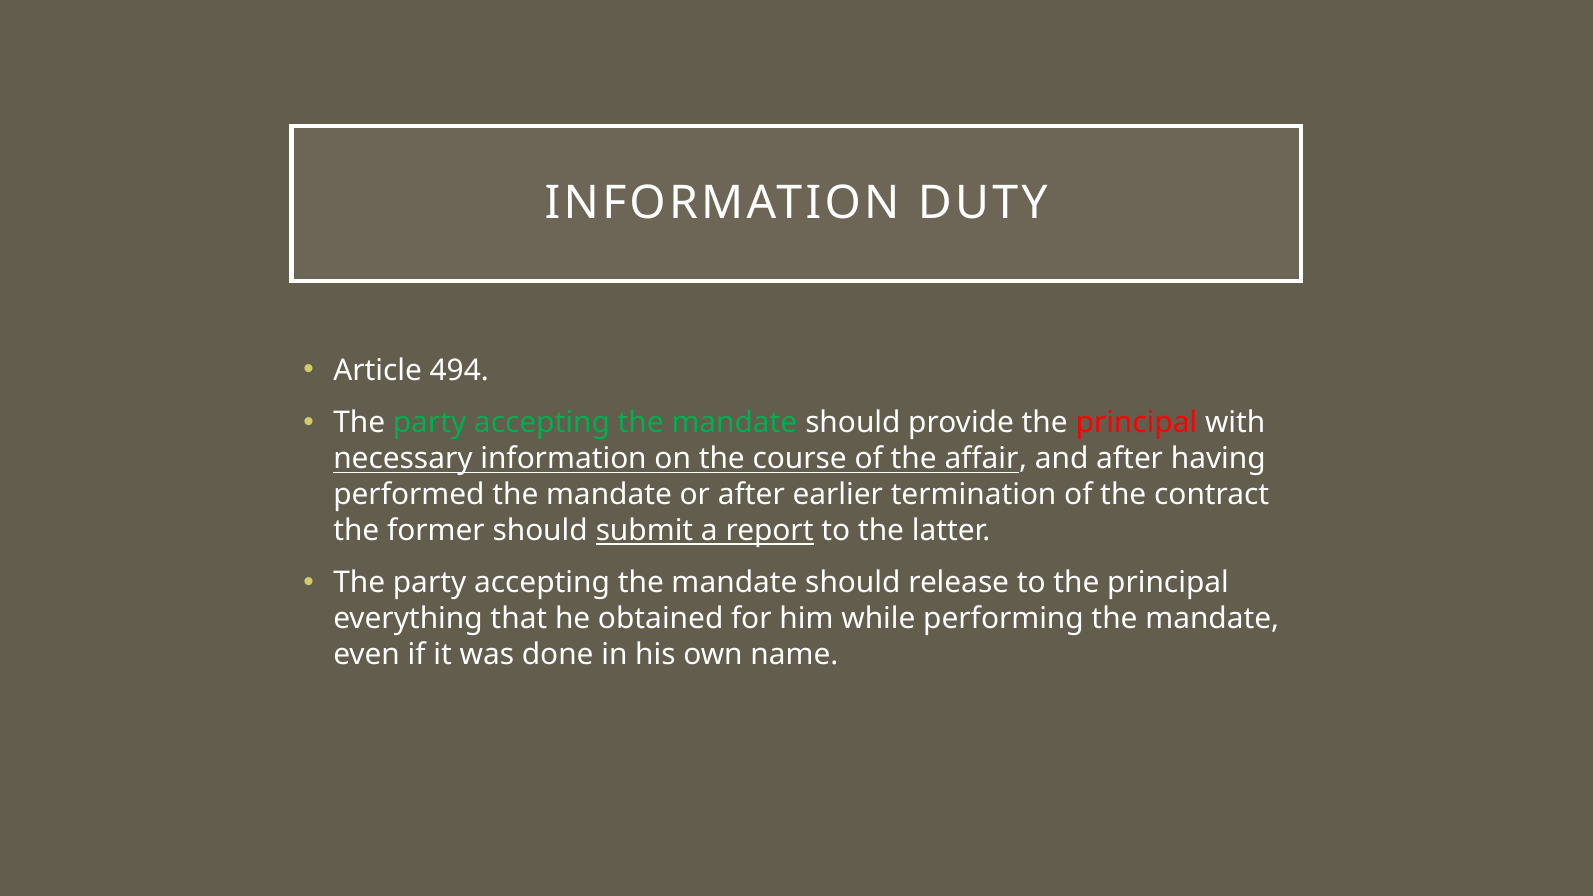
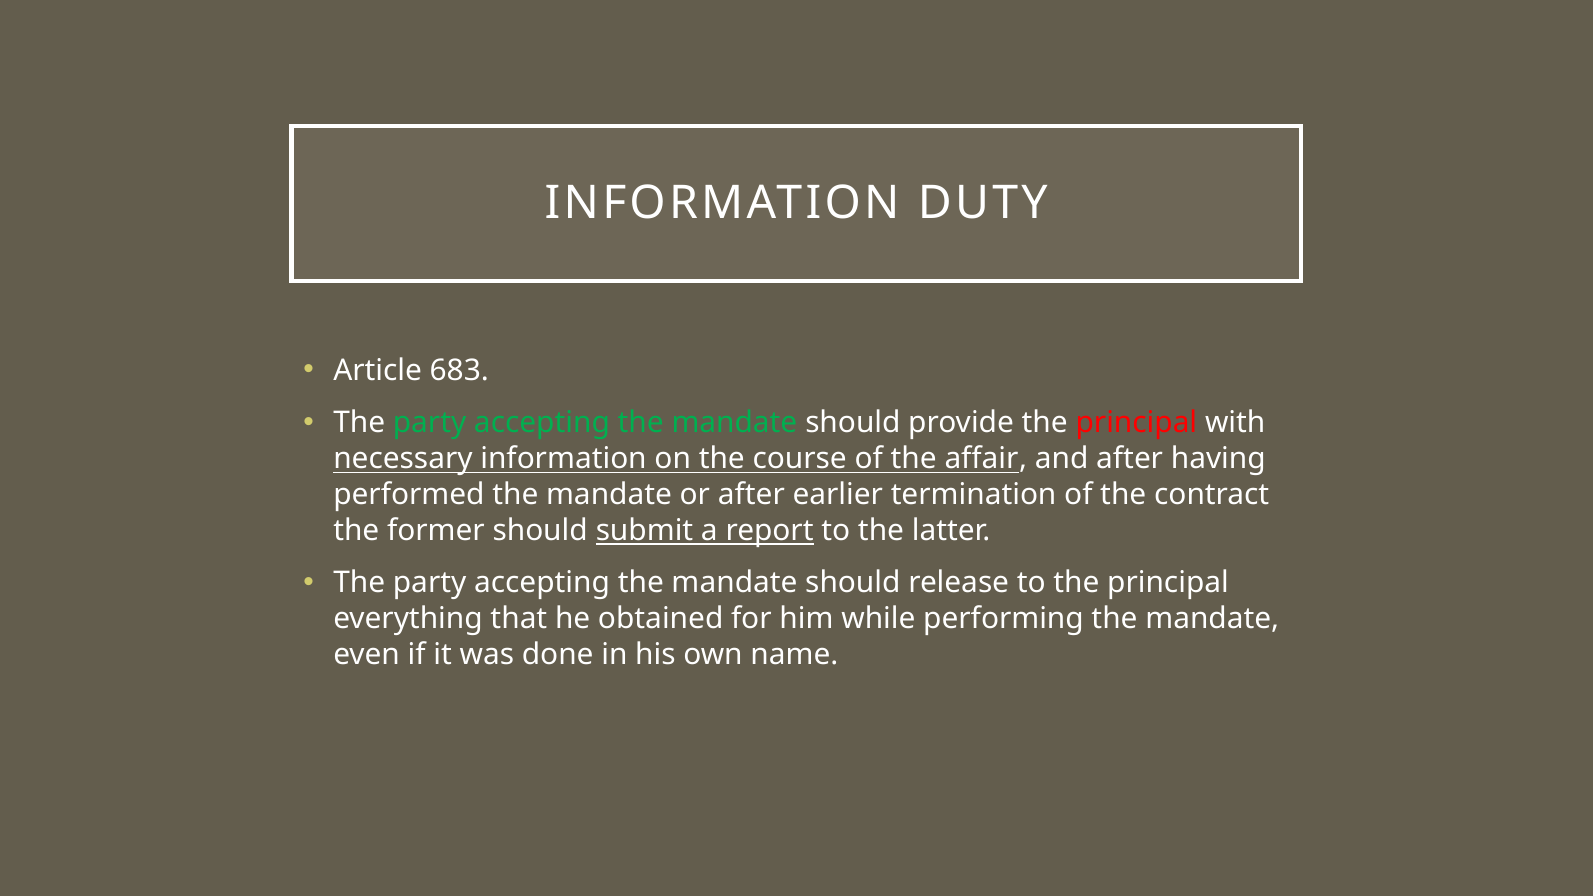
494: 494 -> 683
